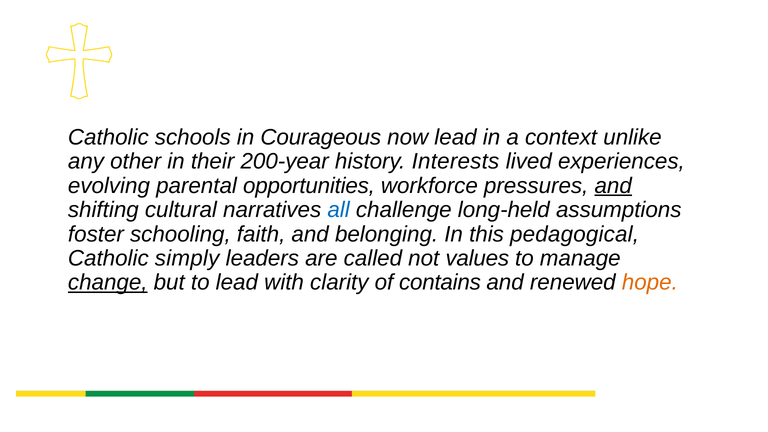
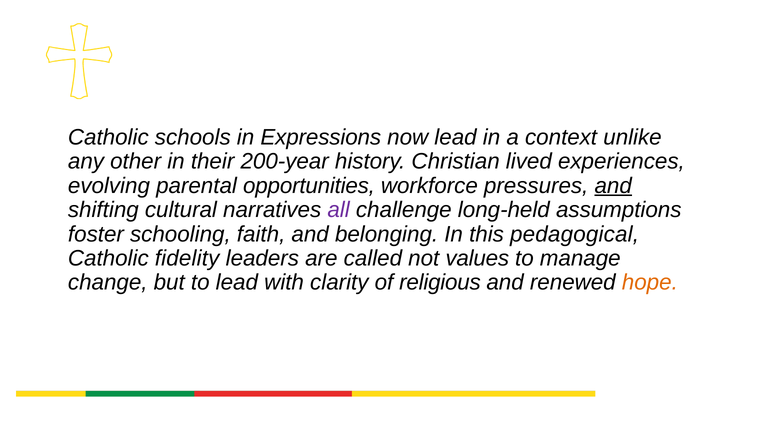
Courageous: Courageous -> Expressions
Interests: Interests -> Christian
all colour: blue -> purple
simply: simply -> fidelity
change underline: present -> none
contains: contains -> religious
